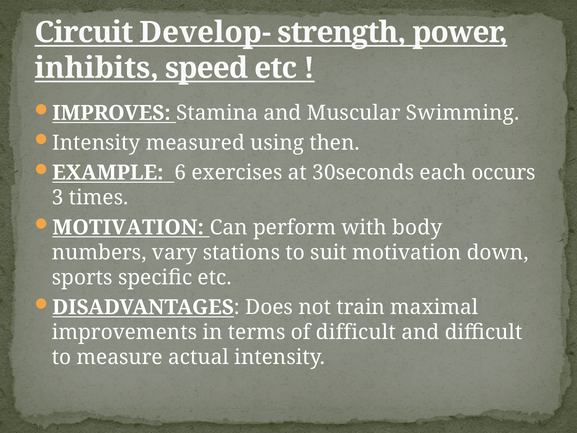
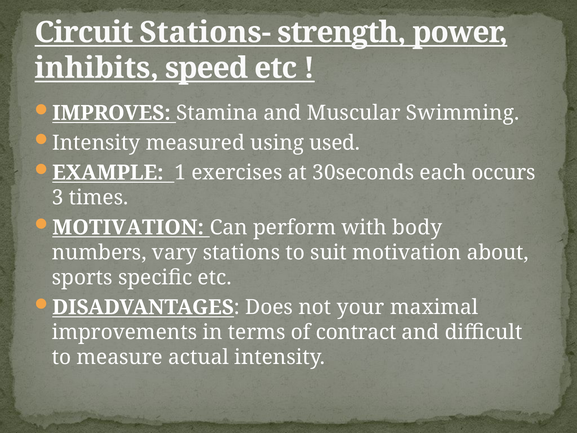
Develop-: Develop- -> Stations-
then: then -> used
6: 6 -> 1
down: down -> about
train: train -> your
of difficult: difficult -> contract
